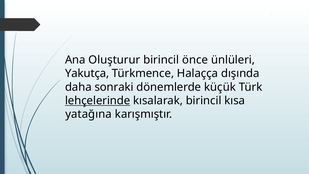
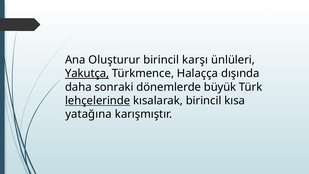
önce: önce -> karşı
Yakutça underline: none -> present
küçük: küçük -> büyük
